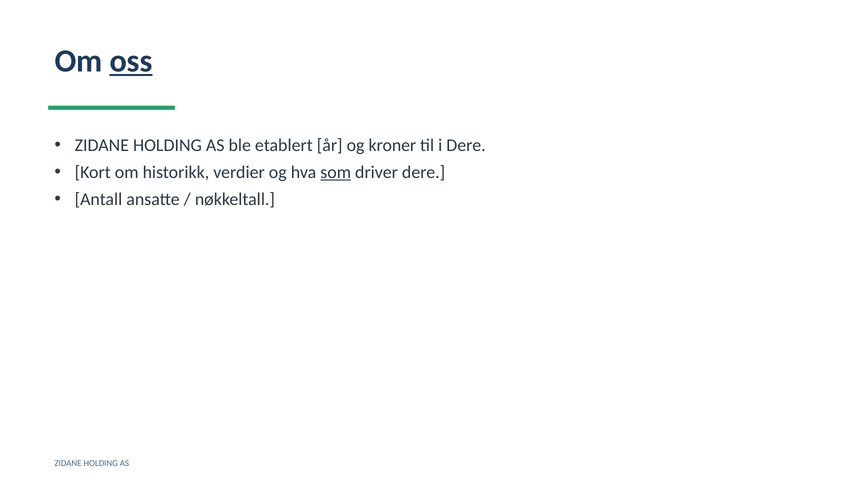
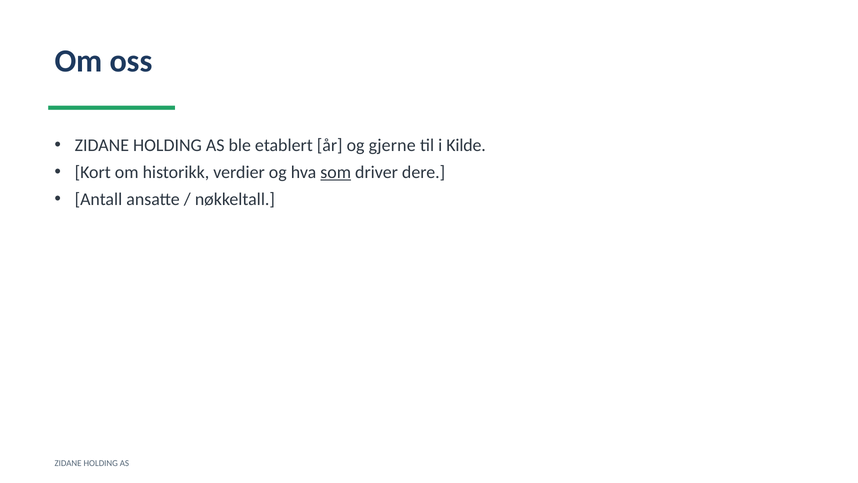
oss underline: present -> none
kroner: kroner -> gjerne
i Dere: Dere -> Kilde
